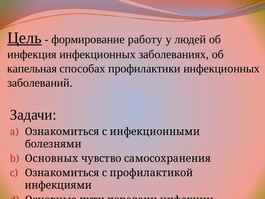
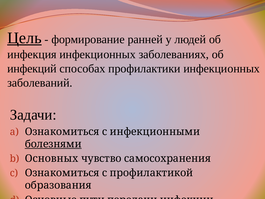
работу: работу -> ранней
капельная: капельная -> инфекций
болезнями underline: none -> present
инфекциями: инфекциями -> образования
